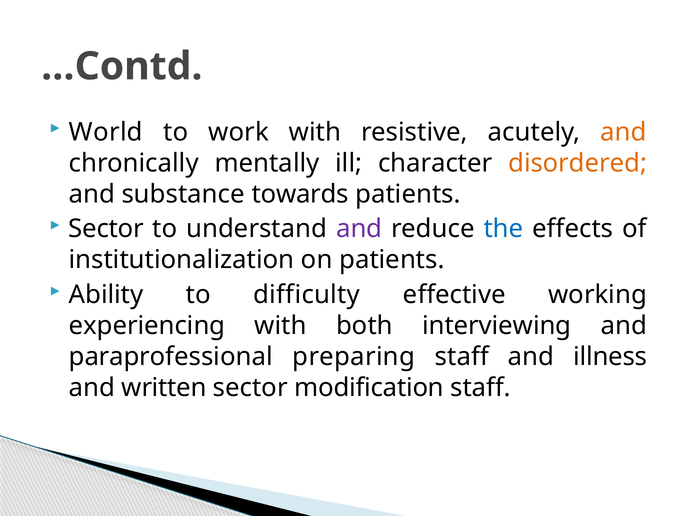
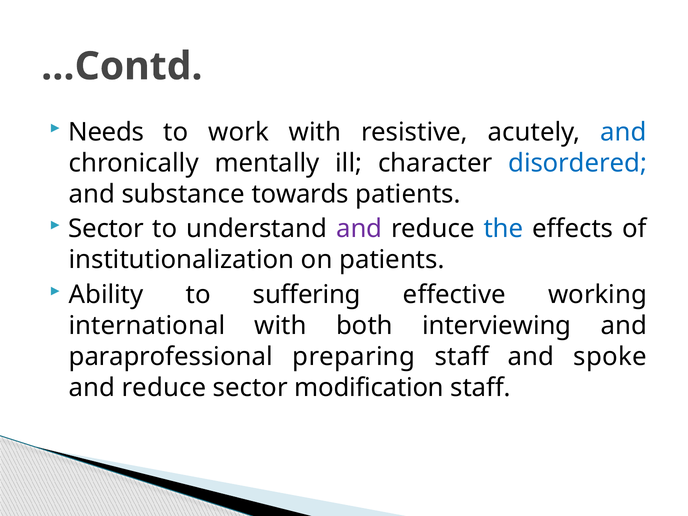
World: World -> Needs
and at (624, 132) colour: orange -> blue
disordered colour: orange -> blue
difficulty: difficulty -> suffering
experiencing: experiencing -> international
illness: illness -> spoke
written at (164, 388): written -> reduce
